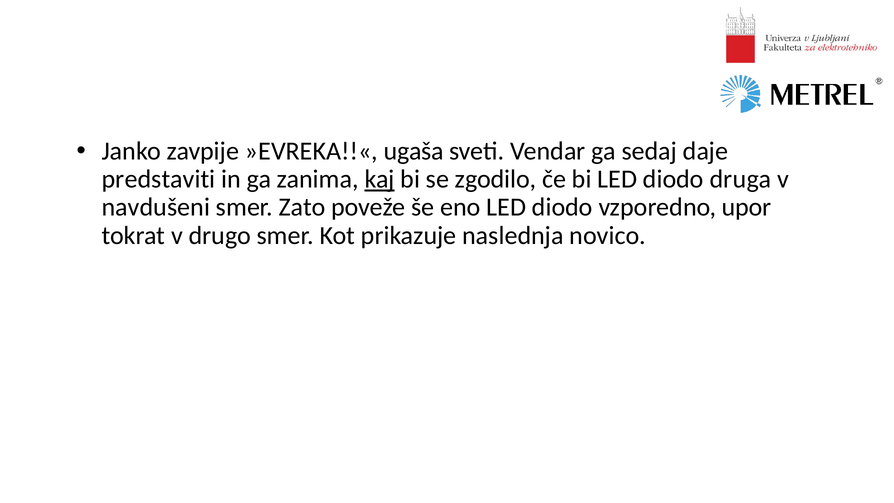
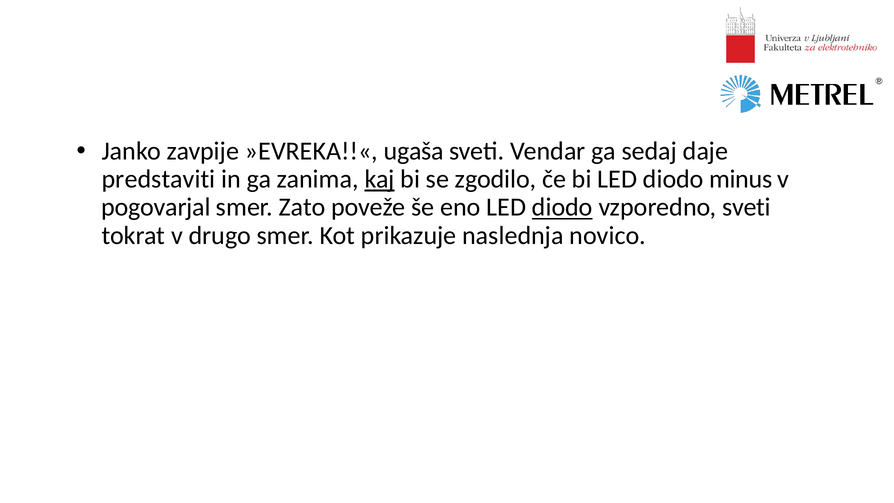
druga: druga -> minus
navdušeni: navdušeni -> pogovarjal
diodo at (562, 207) underline: none -> present
vzporedno upor: upor -> sveti
